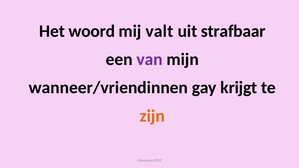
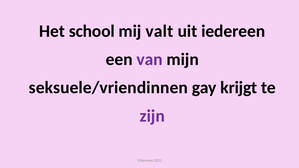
woord: woord -> school
strafbaar: strafbaar -> iedereen
wanneer/vriendinnen: wanneer/vriendinnen -> seksuele/vriendinnen
zijn colour: orange -> purple
